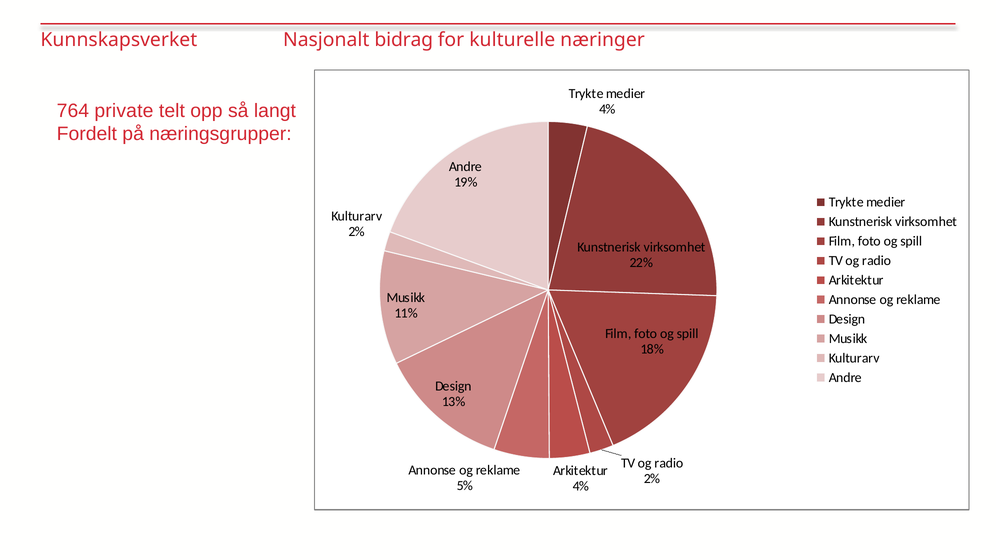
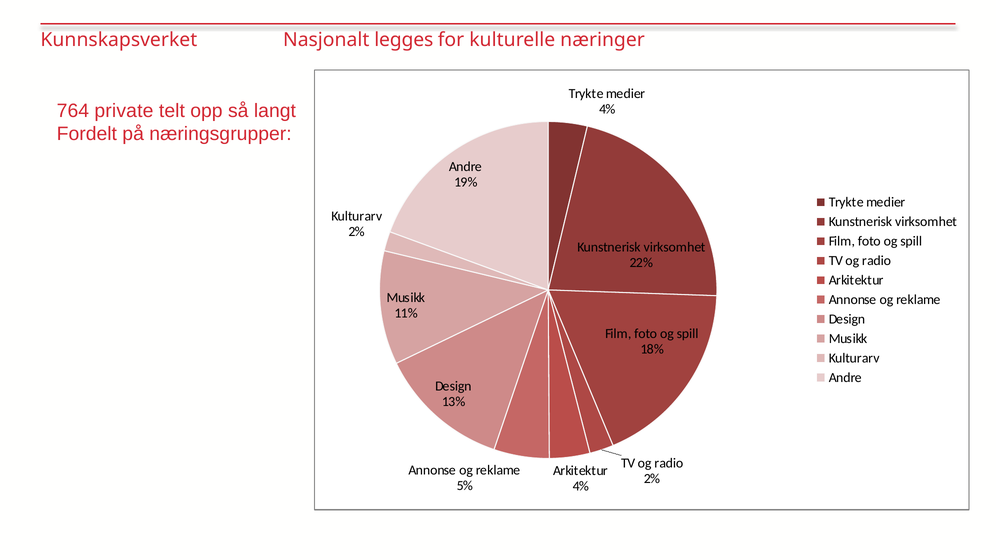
bidrag: bidrag -> legges
